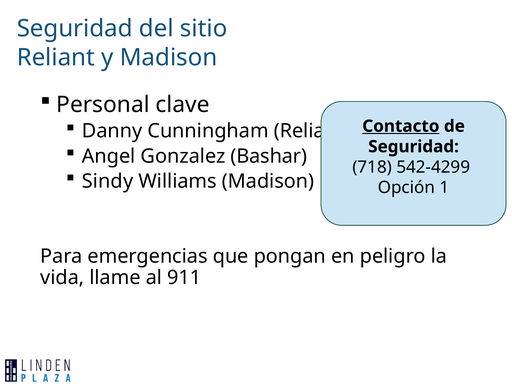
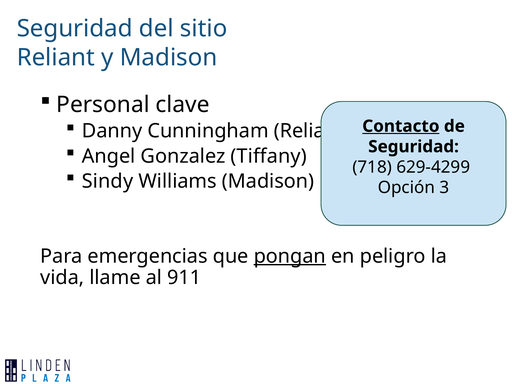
Bashar: Bashar -> Tiffany
542-4299: 542-4299 -> 629-4299
1: 1 -> 3
pongan underline: none -> present
